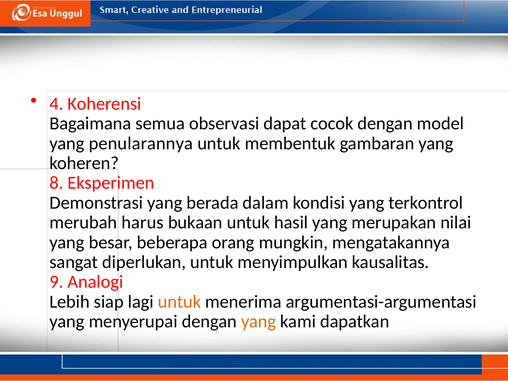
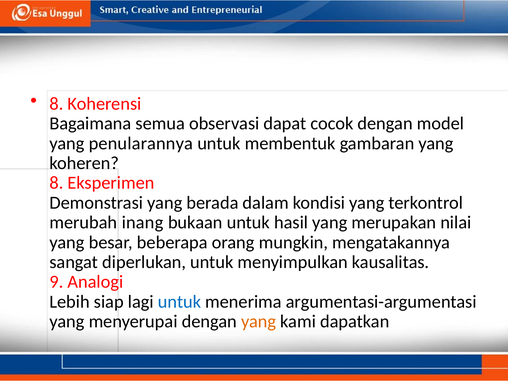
4 at (56, 104): 4 -> 8
harus: harus -> inang
untuk at (179, 302) colour: orange -> blue
